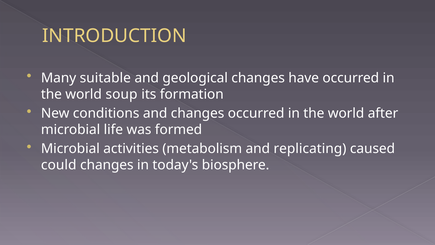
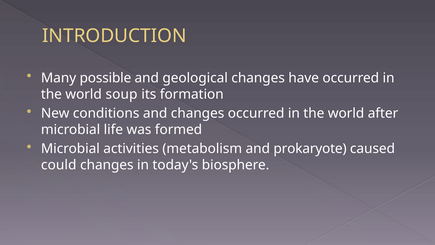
suitable: suitable -> possible
replicating: replicating -> prokaryote
